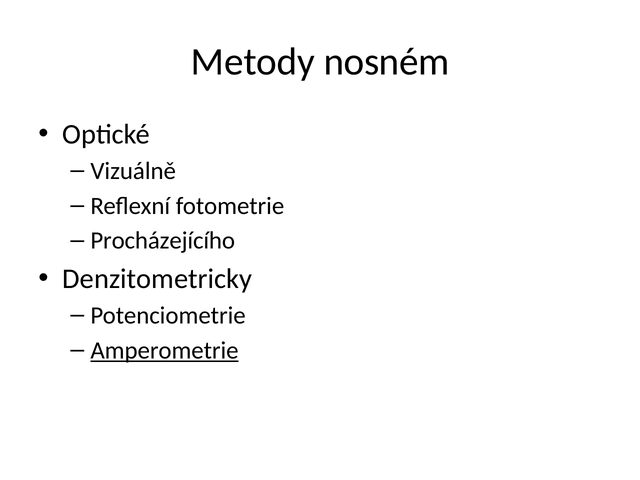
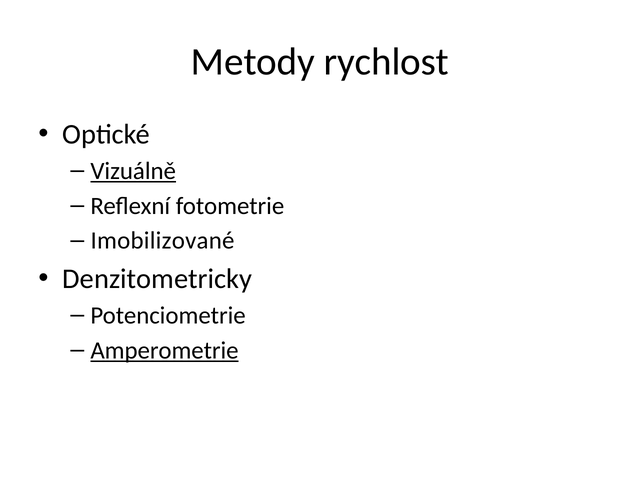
nosném: nosném -> rychlost
Vizuálně underline: none -> present
Procházejícího: Procházejícího -> Imobilizované
